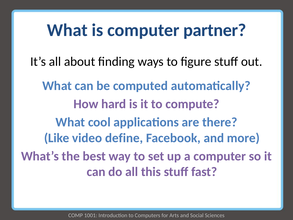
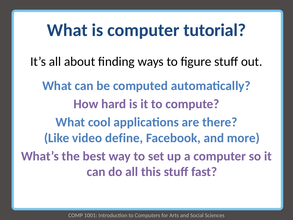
partner: partner -> tutorial
